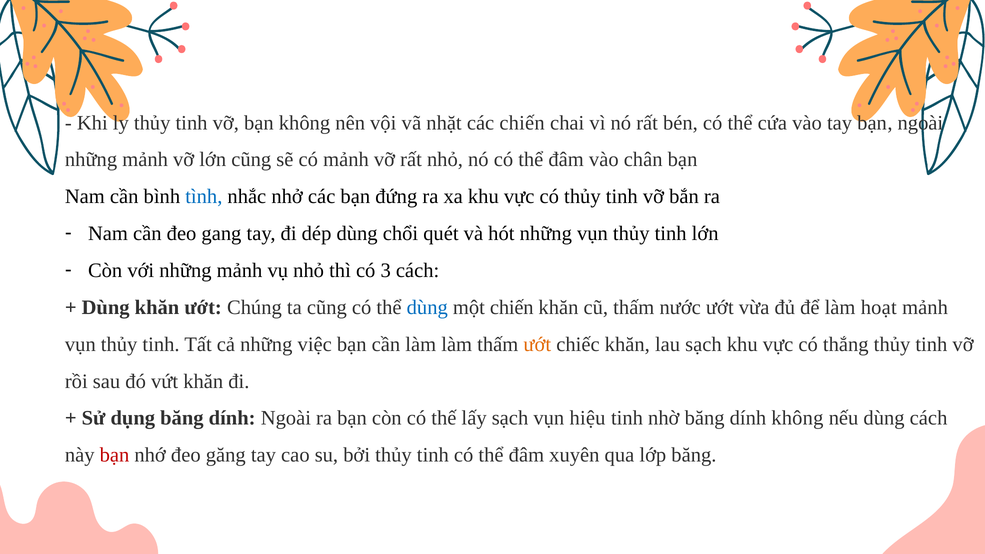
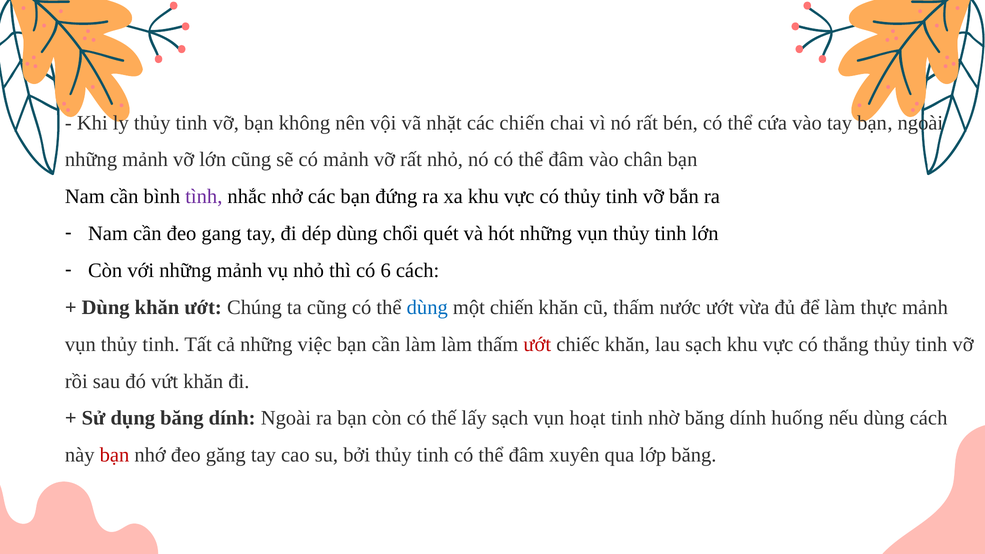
tình colour: blue -> purple
3: 3 -> 6
hoạt: hoạt -> thực
ướt at (537, 344) colour: orange -> red
hiệu: hiệu -> hoạt
dính không: không -> huống
